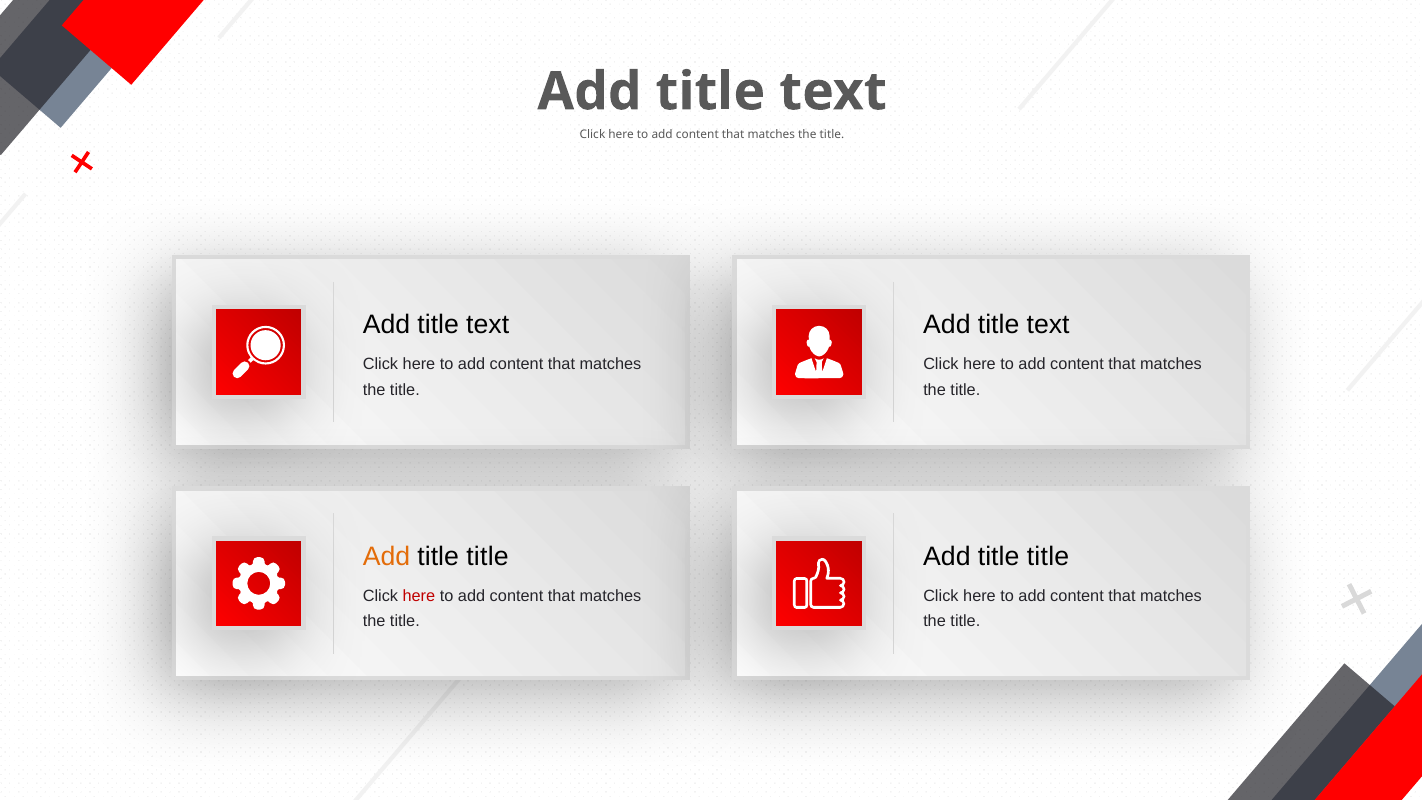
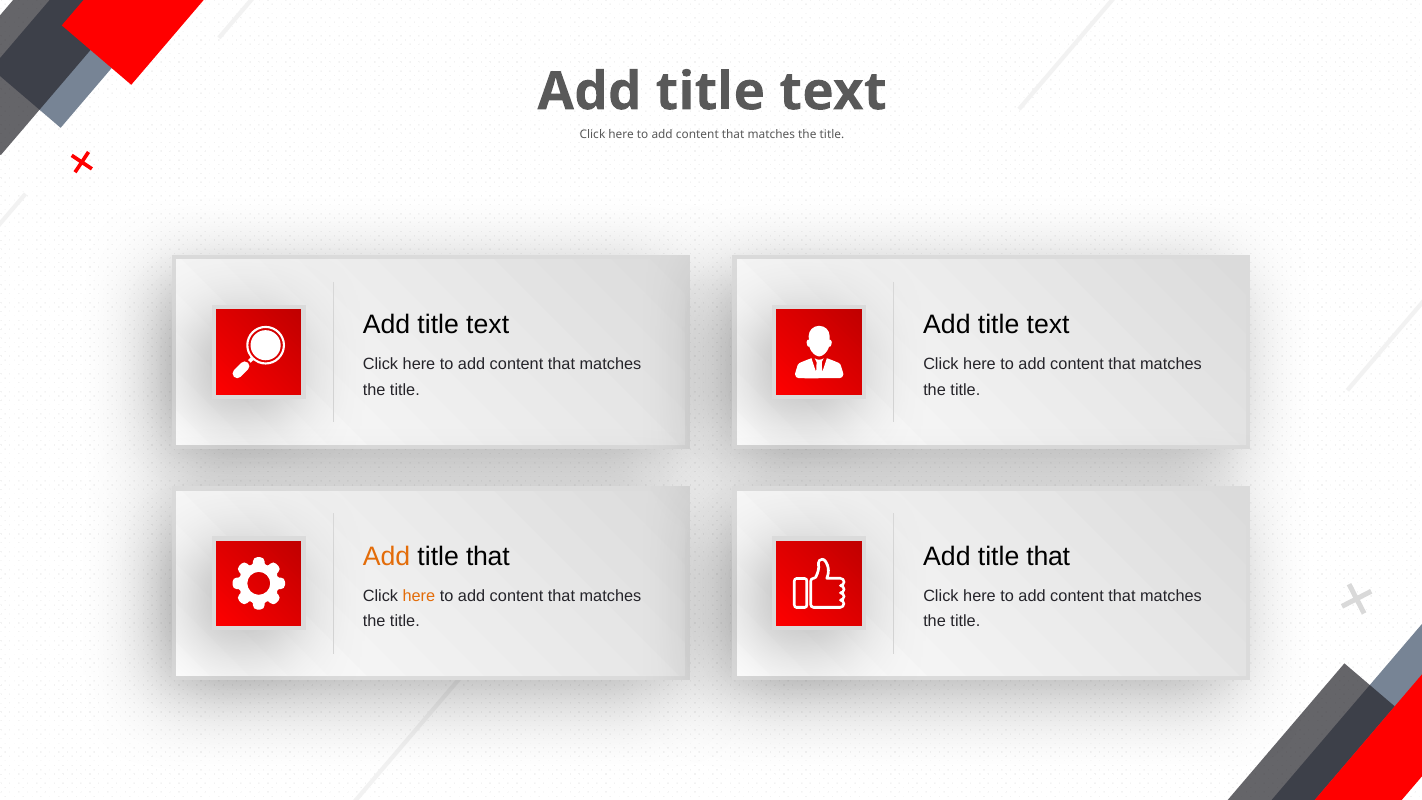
title at (488, 556): title -> that
title at (1048, 556): title -> that
here at (419, 596) colour: red -> orange
